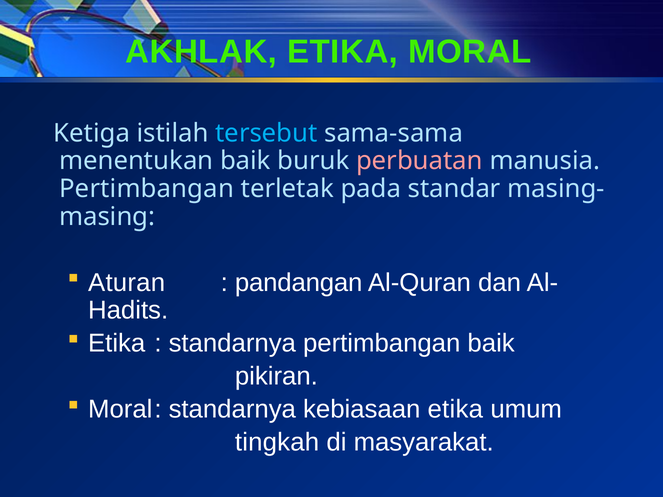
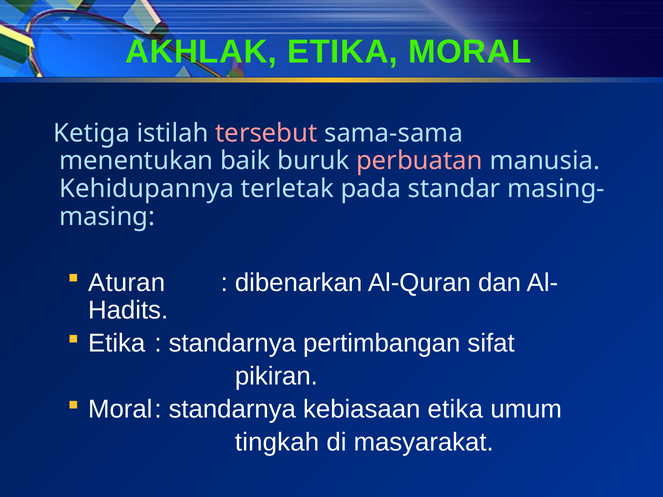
tersebut colour: light blue -> pink
Pertimbangan at (147, 189): Pertimbangan -> Kehidupannya
pandangan: pandangan -> dibenarkan
pertimbangan baik: baik -> sifat
